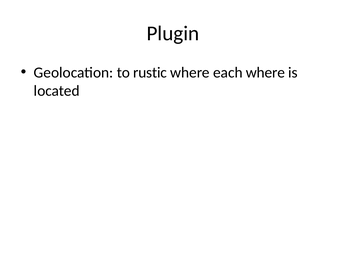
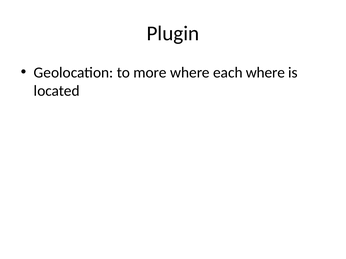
rustic: rustic -> more
